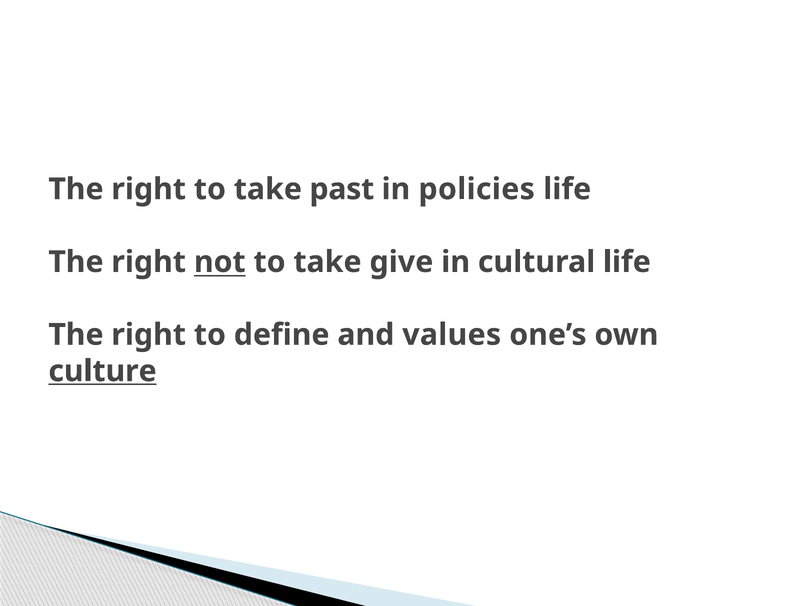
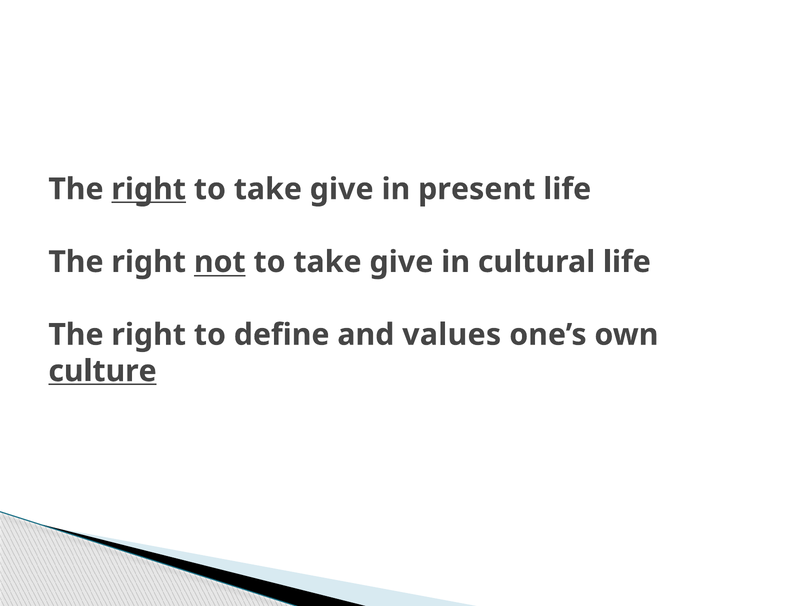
right at (149, 189) underline: none -> present
past at (342, 189): past -> give
policies: policies -> present
